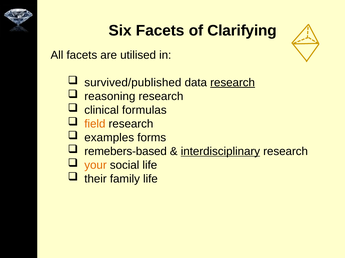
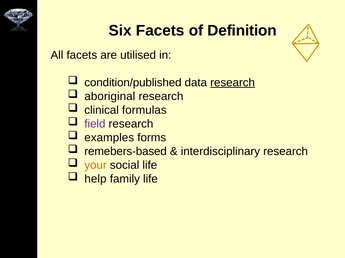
Clarifying: Clarifying -> Definition
survived/published: survived/published -> condition/published
reasoning: reasoning -> aboriginal
field colour: orange -> purple
interdisciplinary underline: present -> none
their: their -> help
